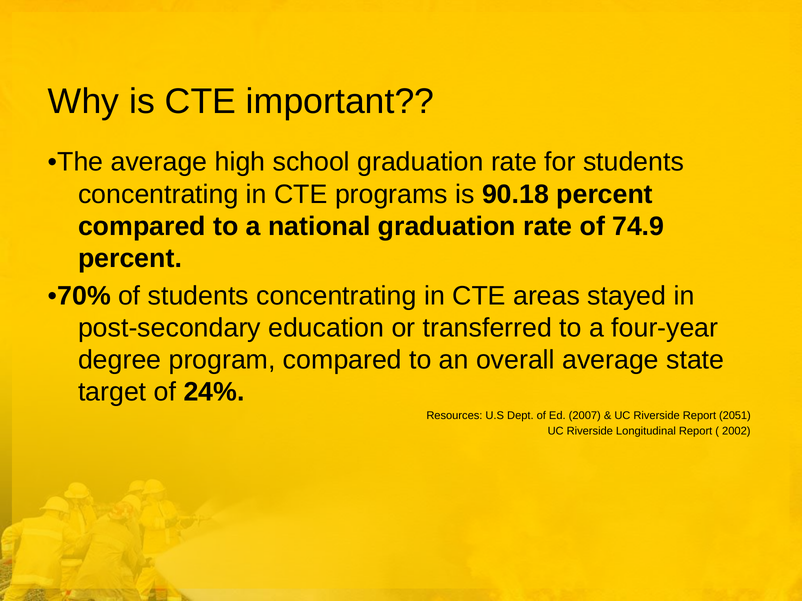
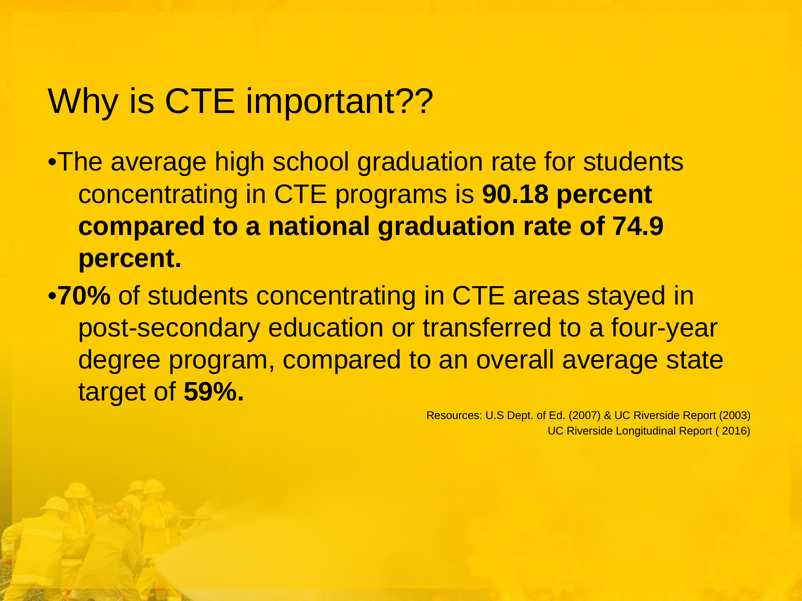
24%: 24% -> 59%
2051: 2051 -> 2003
2002: 2002 -> 2016
